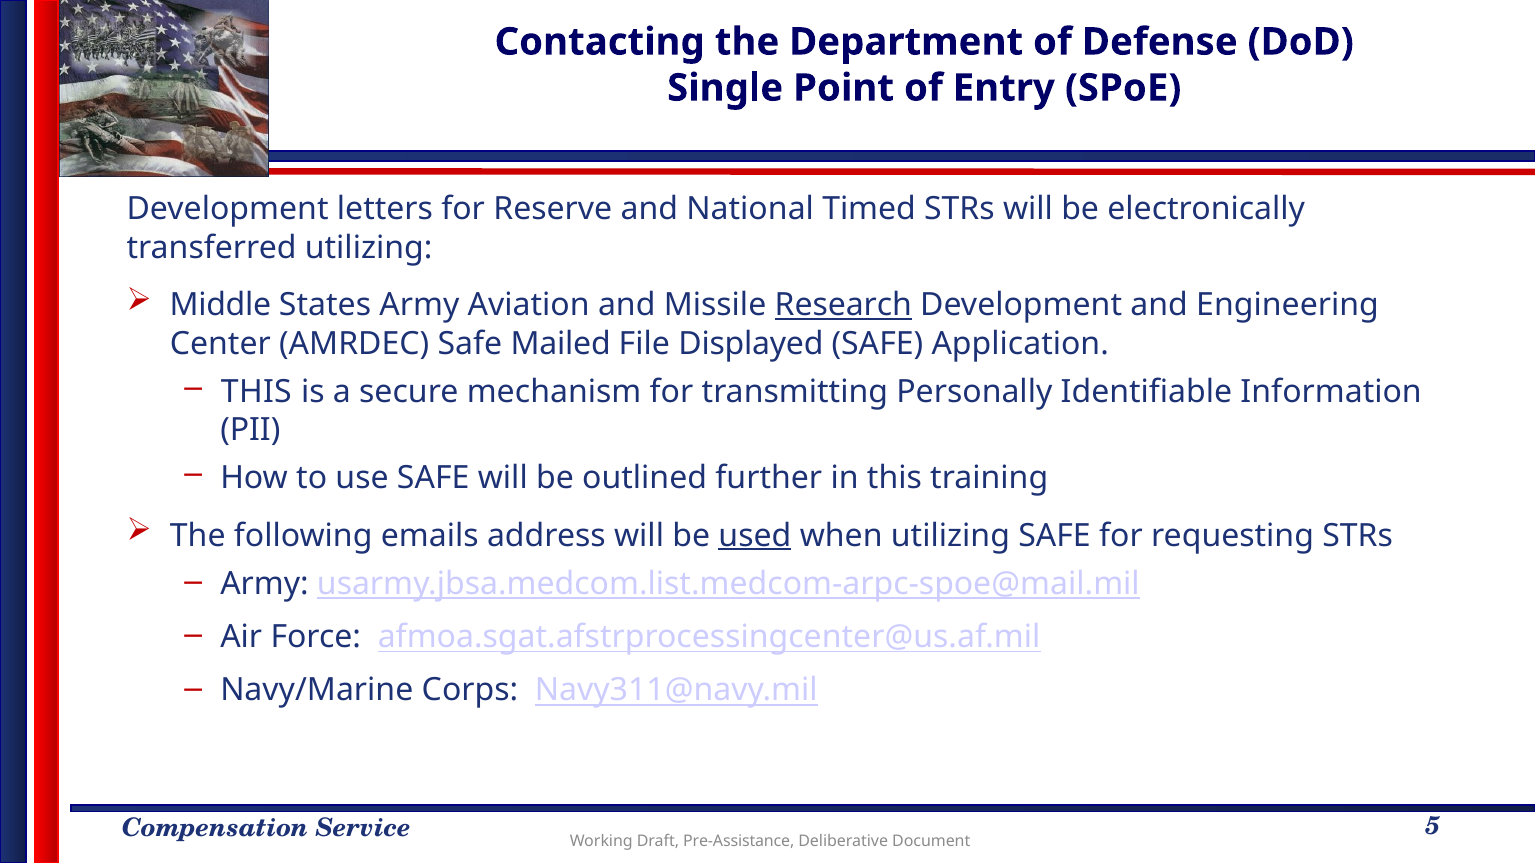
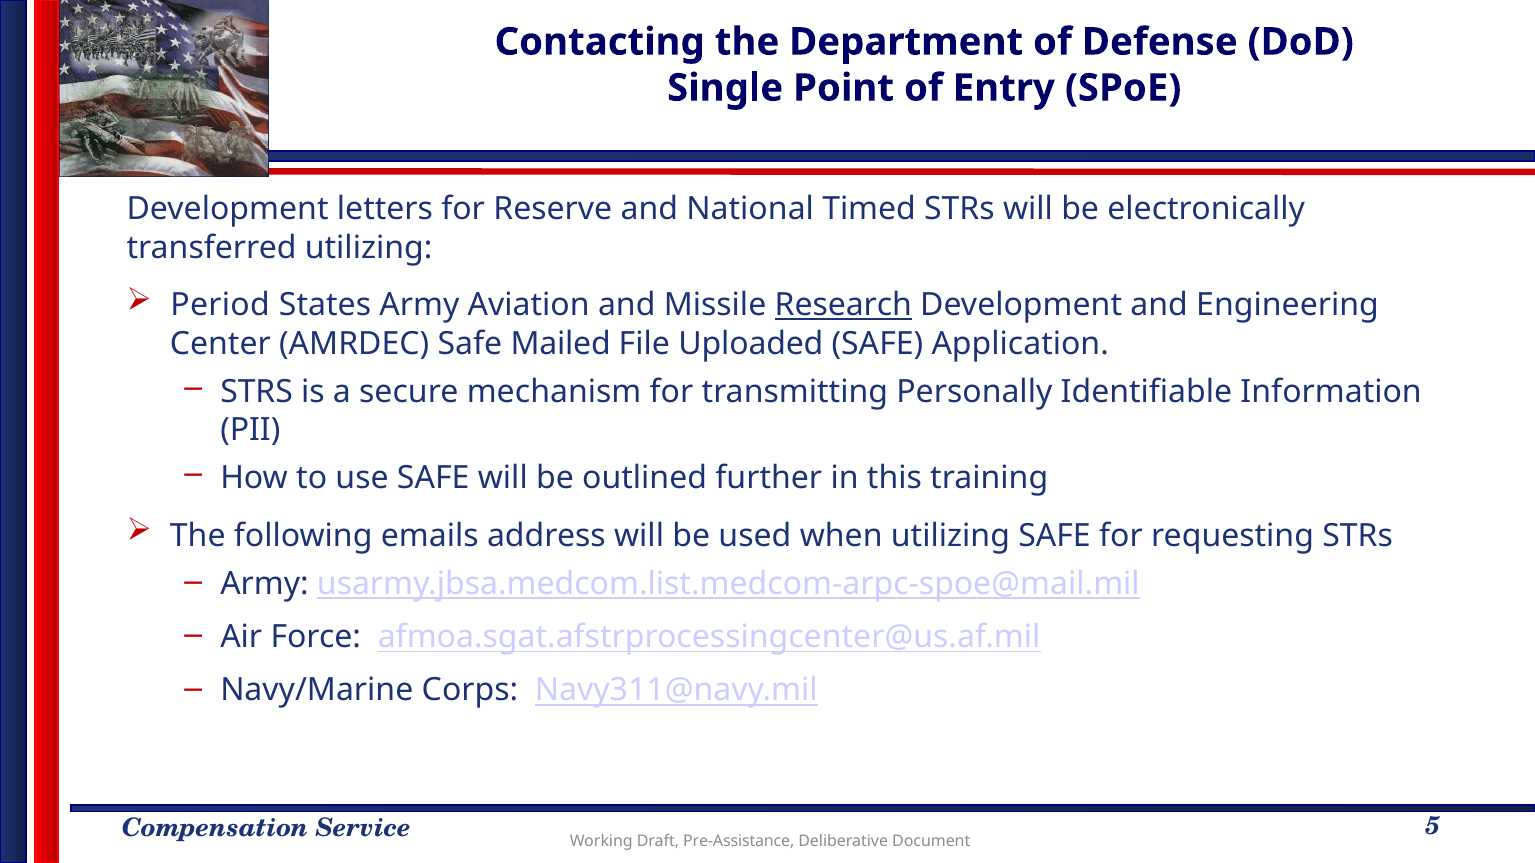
Middle: Middle -> Period
Displayed: Displayed -> Uploaded
THIS at (256, 392): THIS -> STRS
used underline: present -> none
